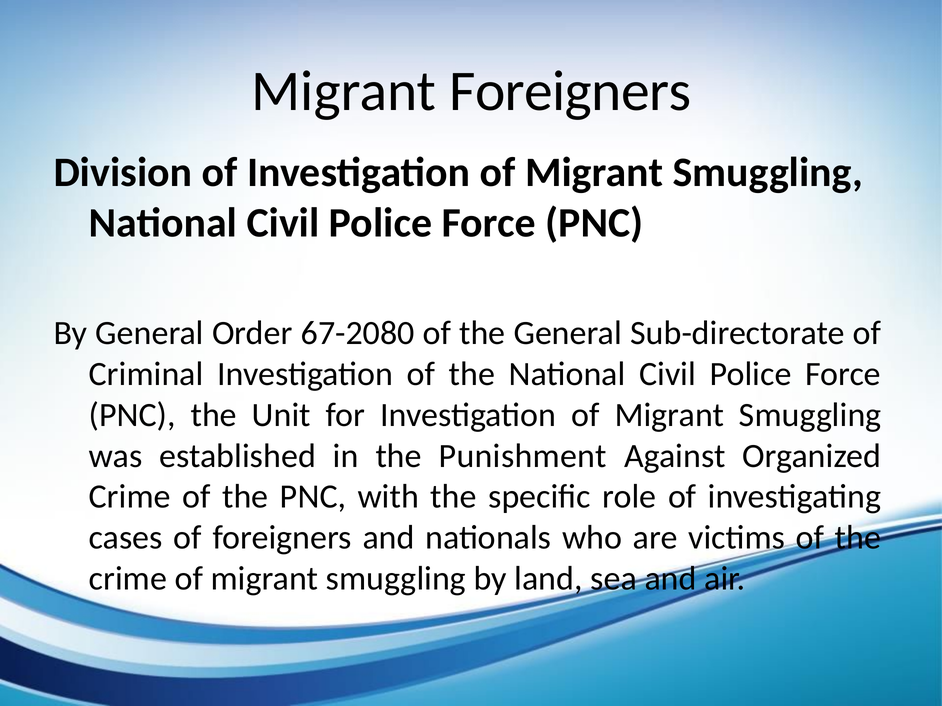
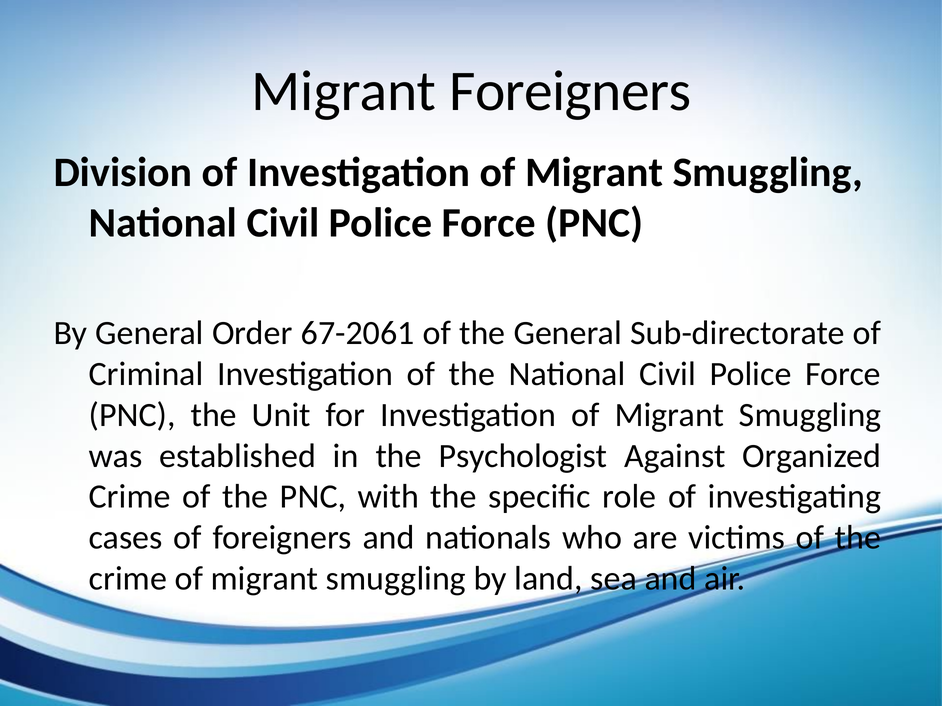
67-2080: 67-2080 -> 67-2061
Punishment: Punishment -> Psychologist
